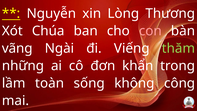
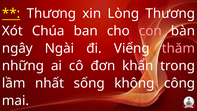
Nguyễn at (51, 14): Nguyễn -> Thương
vãng: vãng -> ngây
thăm colour: light green -> pink
toàn: toàn -> nhất
